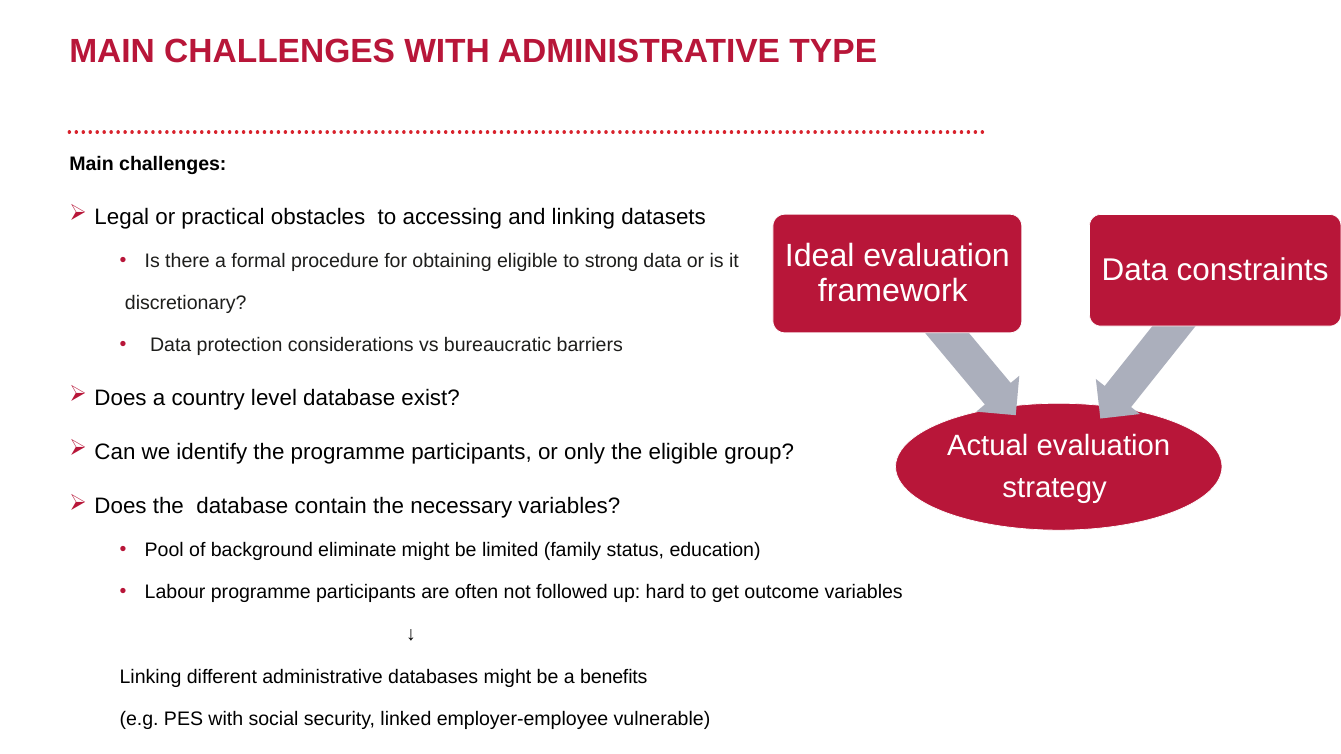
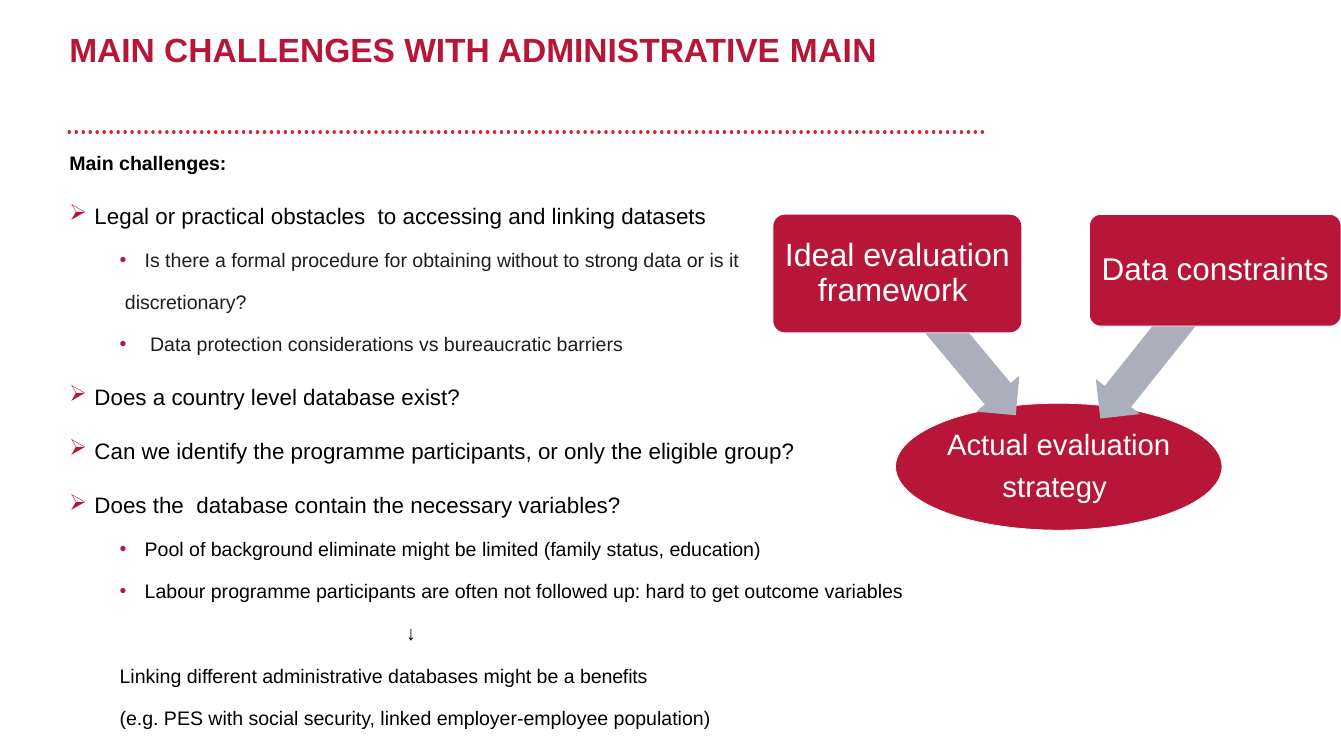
ADMINISTRATIVE TYPE: TYPE -> MAIN
obtaining eligible: eligible -> without
vulnerable: vulnerable -> population
